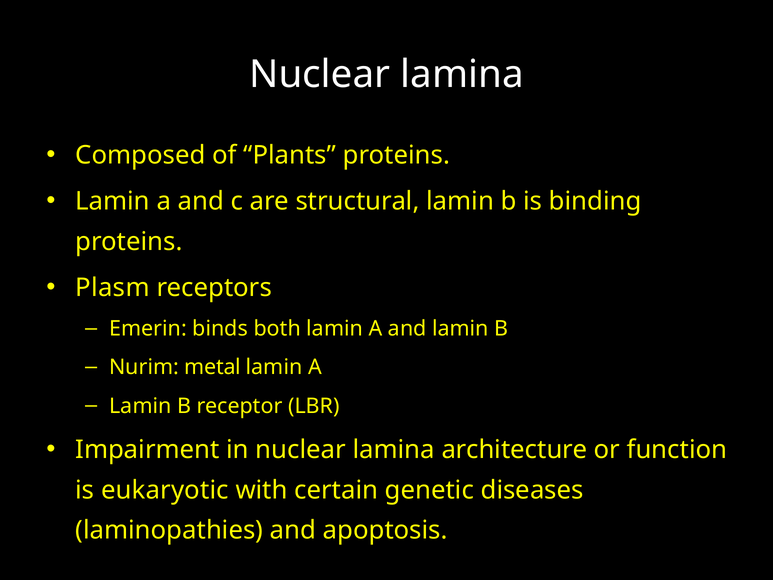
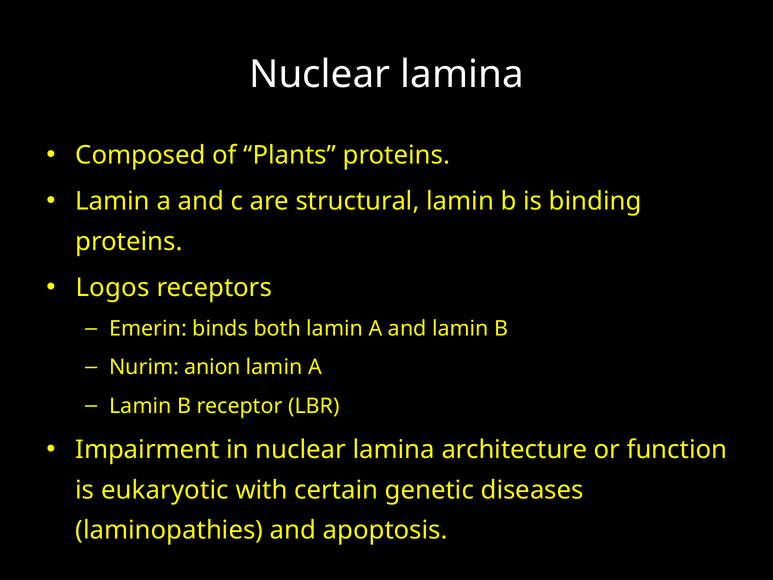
Plasm: Plasm -> Logos
metal: metal -> anion
